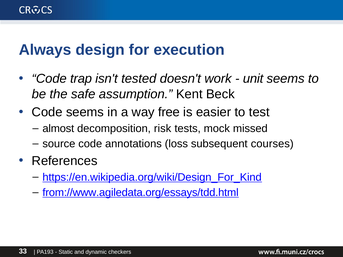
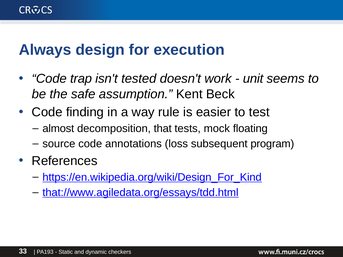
Code seems: seems -> finding
free: free -> rule
risk: risk -> that
missed: missed -> floating
courses: courses -> program
from://www.agiledata.org/essays/tdd.html: from://www.agiledata.org/essays/tdd.html -> that://www.agiledata.org/essays/tdd.html
